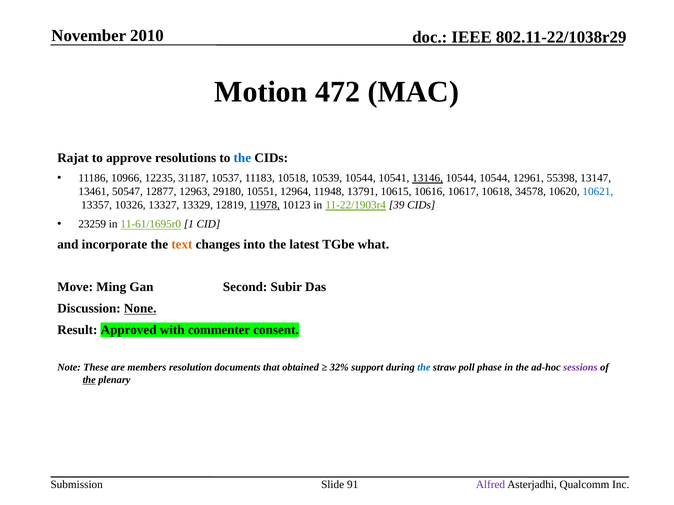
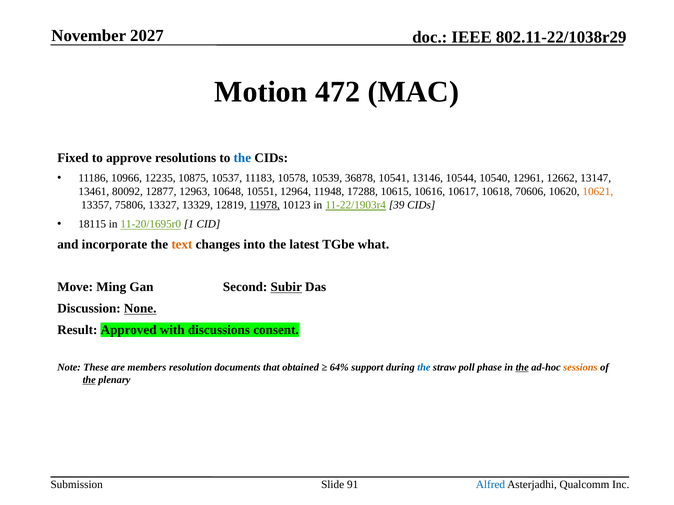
2010: 2010 -> 2027
Rajat: Rajat -> Fixed
31187: 31187 -> 10875
10518: 10518 -> 10578
10539 10544: 10544 -> 36878
13146 underline: present -> none
10544 10544: 10544 -> 10540
55398: 55398 -> 12662
50547: 50547 -> 80092
29180: 29180 -> 10648
13791: 13791 -> 17288
34578: 34578 -> 70606
10621 colour: blue -> orange
10326: 10326 -> 75806
23259: 23259 -> 18115
11-61/1695r0: 11-61/1695r0 -> 11-20/1695r0
Subir underline: none -> present
commenter: commenter -> discussions
32%: 32% -> 64%
the at (522, 368) underline: none -> present
sessions colour: purple -> orange
Alfred colour: purple -> blue
